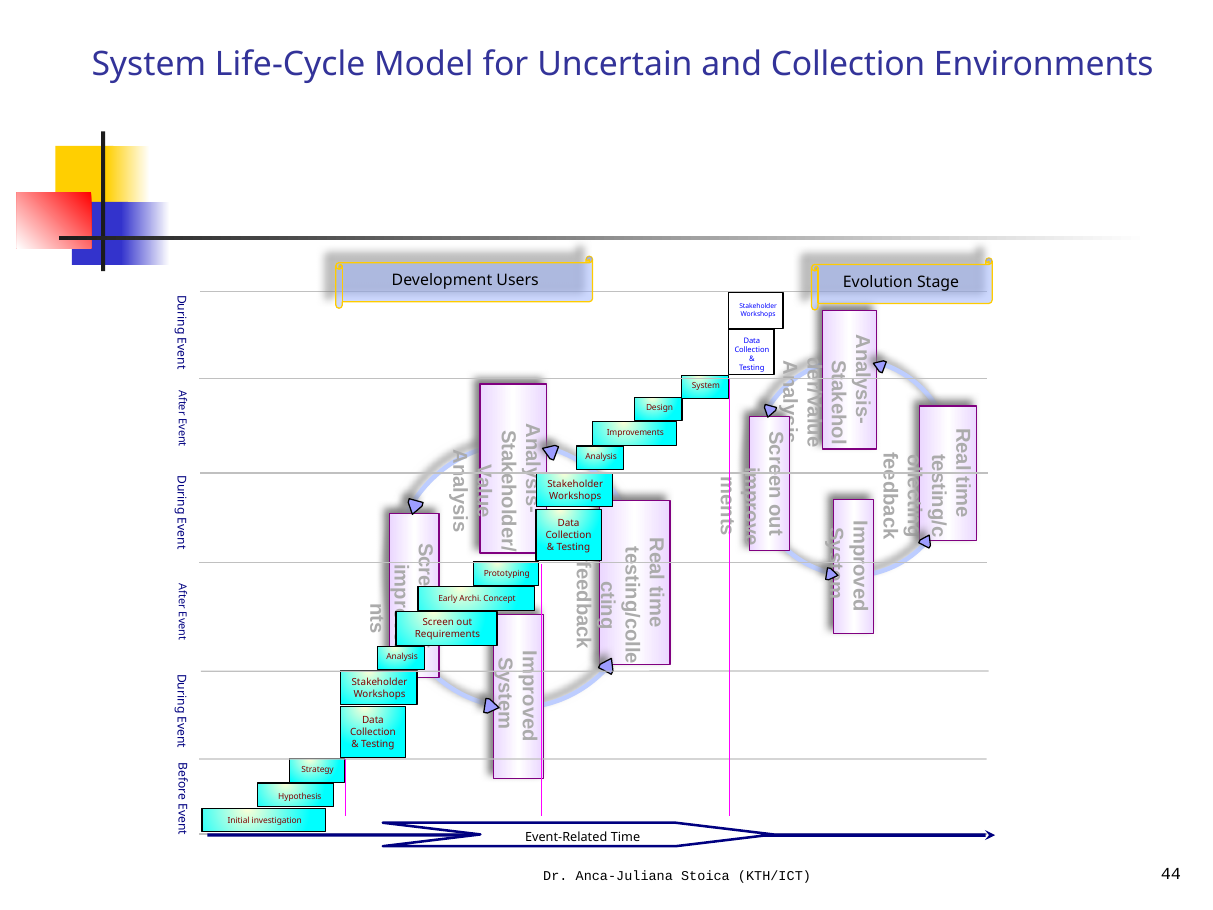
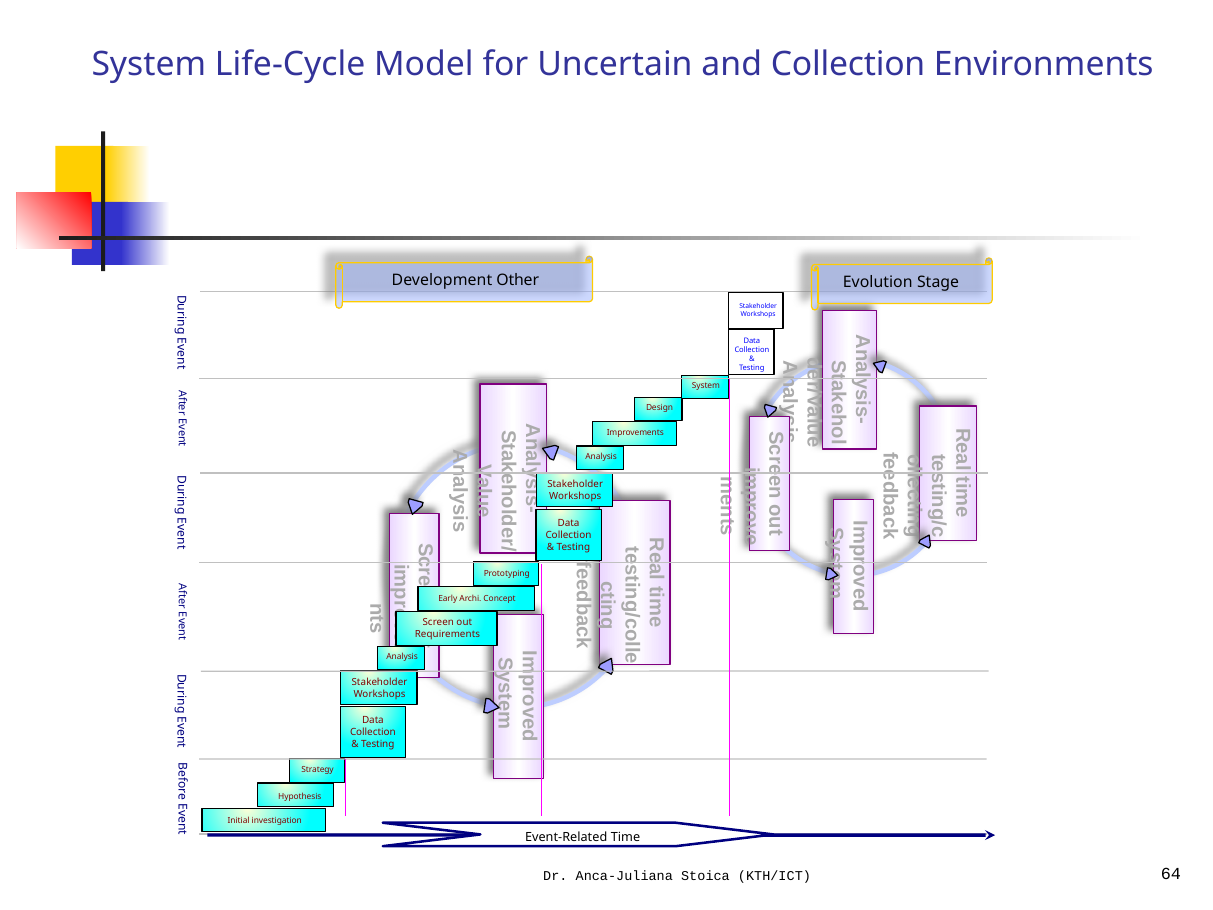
Users: Users -> Other
44: 44 -> 64
